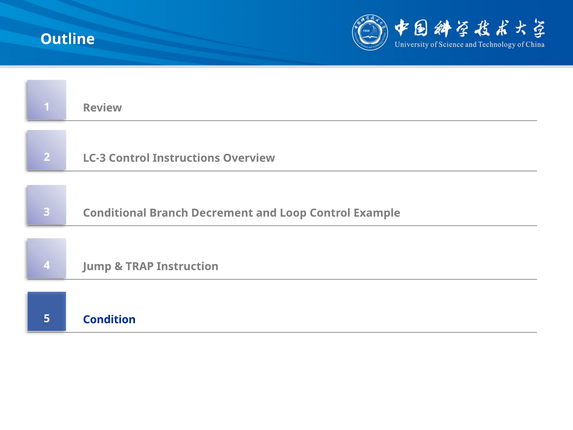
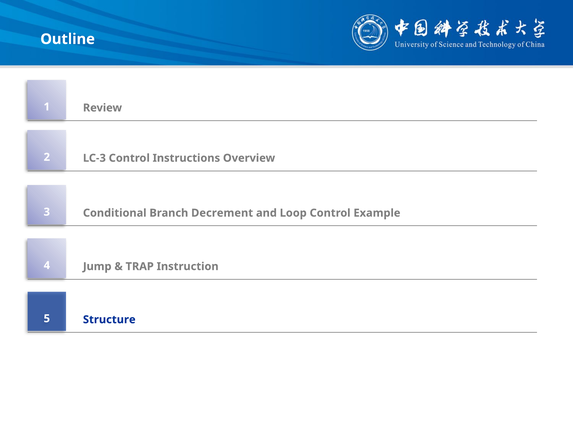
Condition: Condition -> Structure
